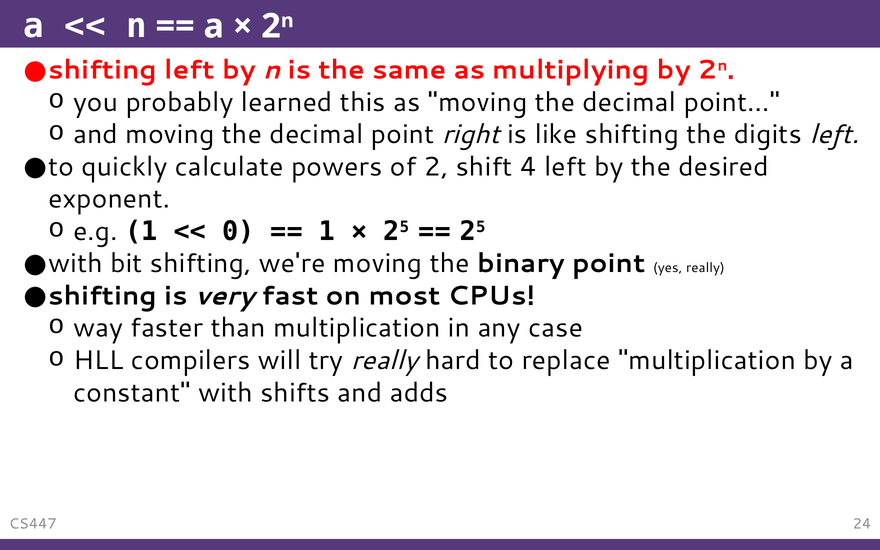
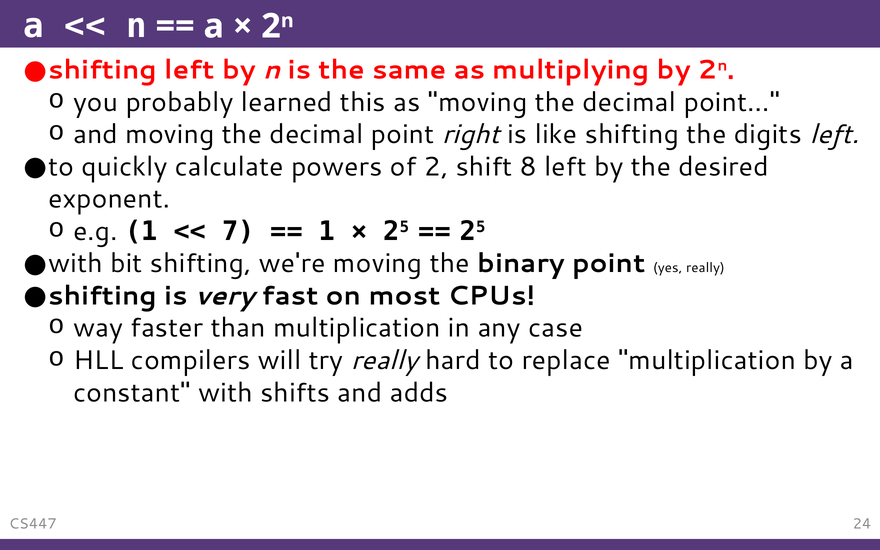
4: 4 -> 8
0: 0 -> 7
